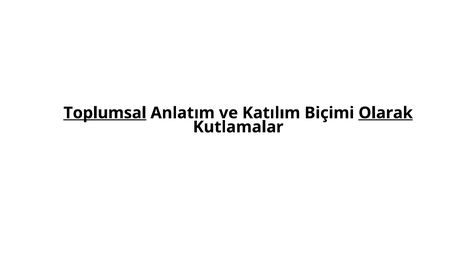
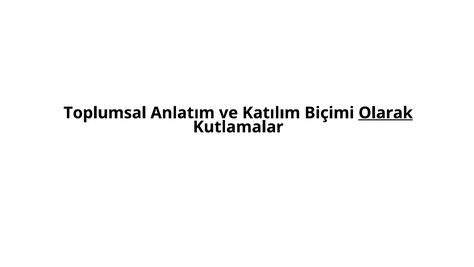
Toplumsal underline: present -> none
